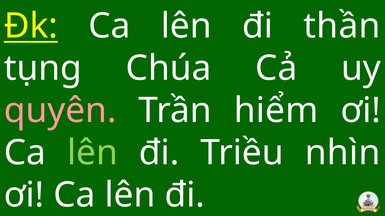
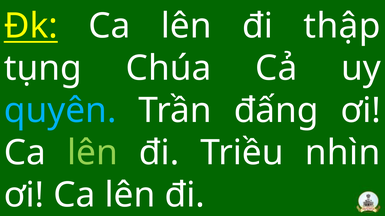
thần: thần -> thập
quyên colour: pink -> light blue
hiểm: hiểm -> đấng
